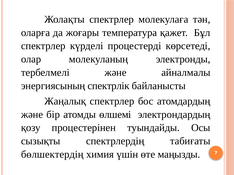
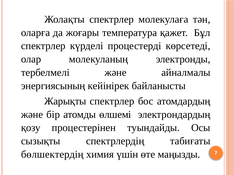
спектрлік: спектрлік -> кейінірек
Жаңалық: Жаңалық -> Жарықты
